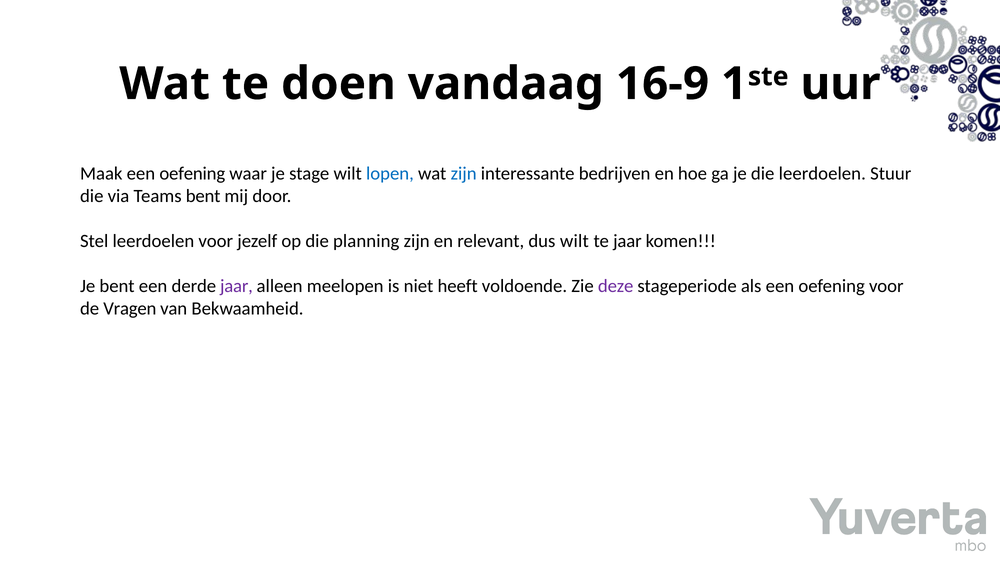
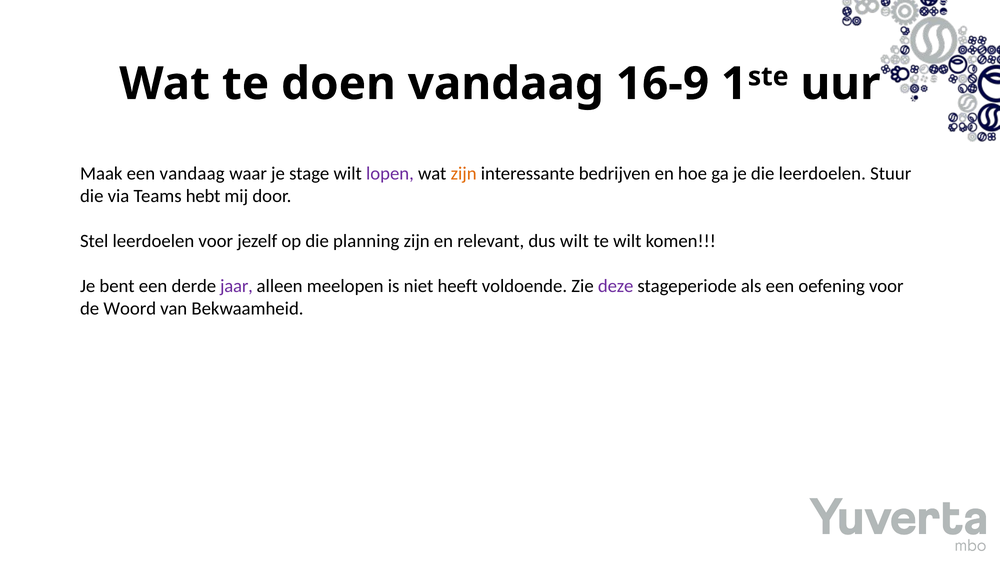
Maak een oefening: oefening -> vandaag
lopen colour: blue -> purple
zijn at (464, 174) colour: blue -> orange
Teams bent: bent -> hebt
te jaar: jaar -> wilt
Vragen: Vragen -> Woord
